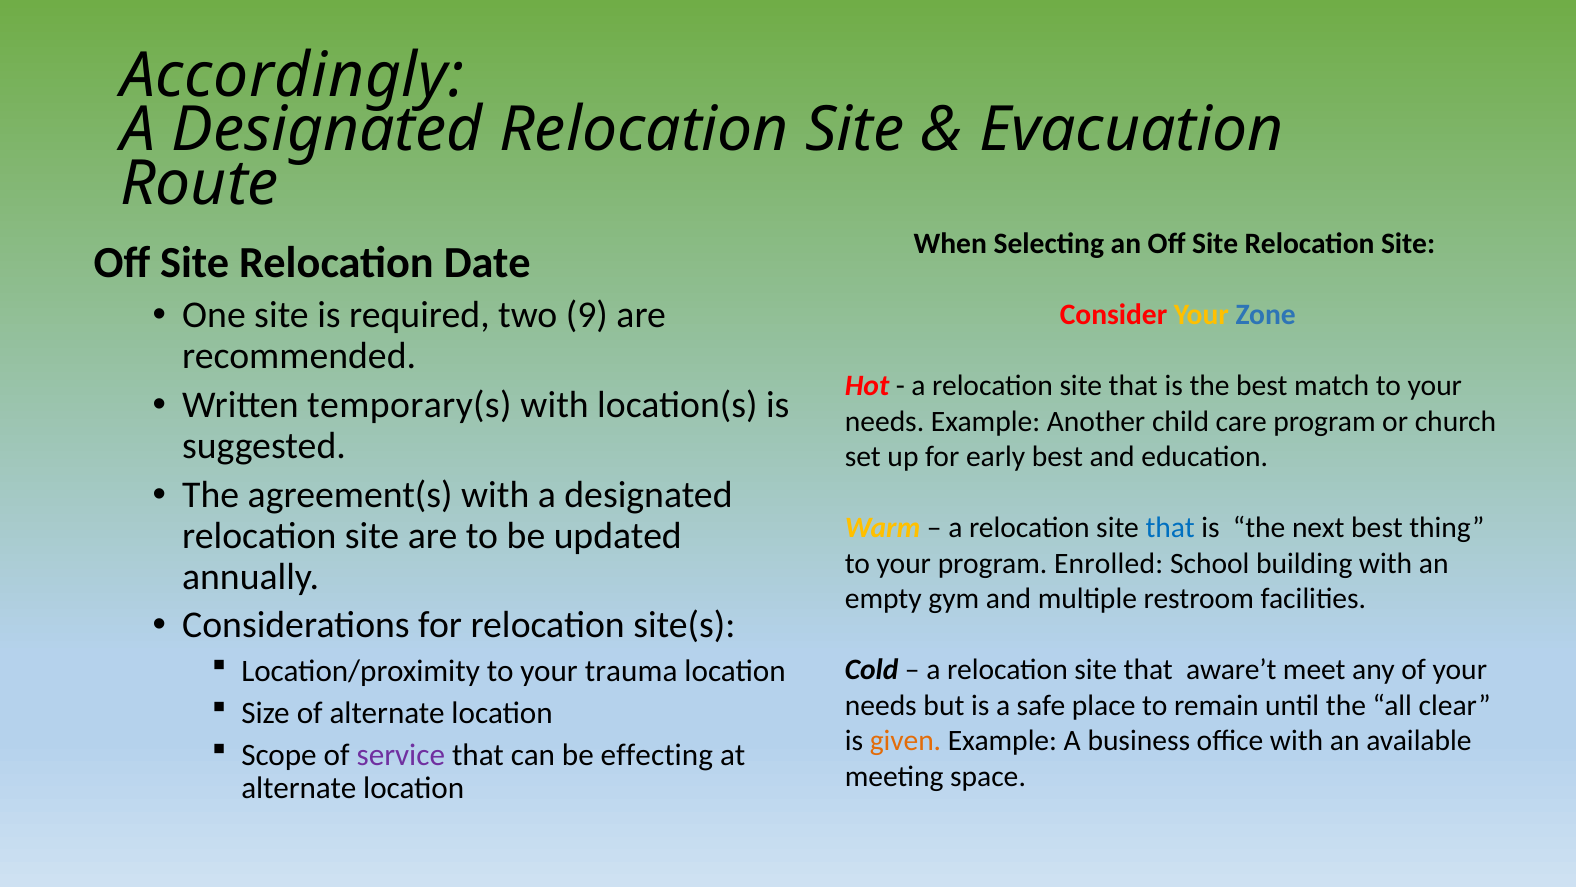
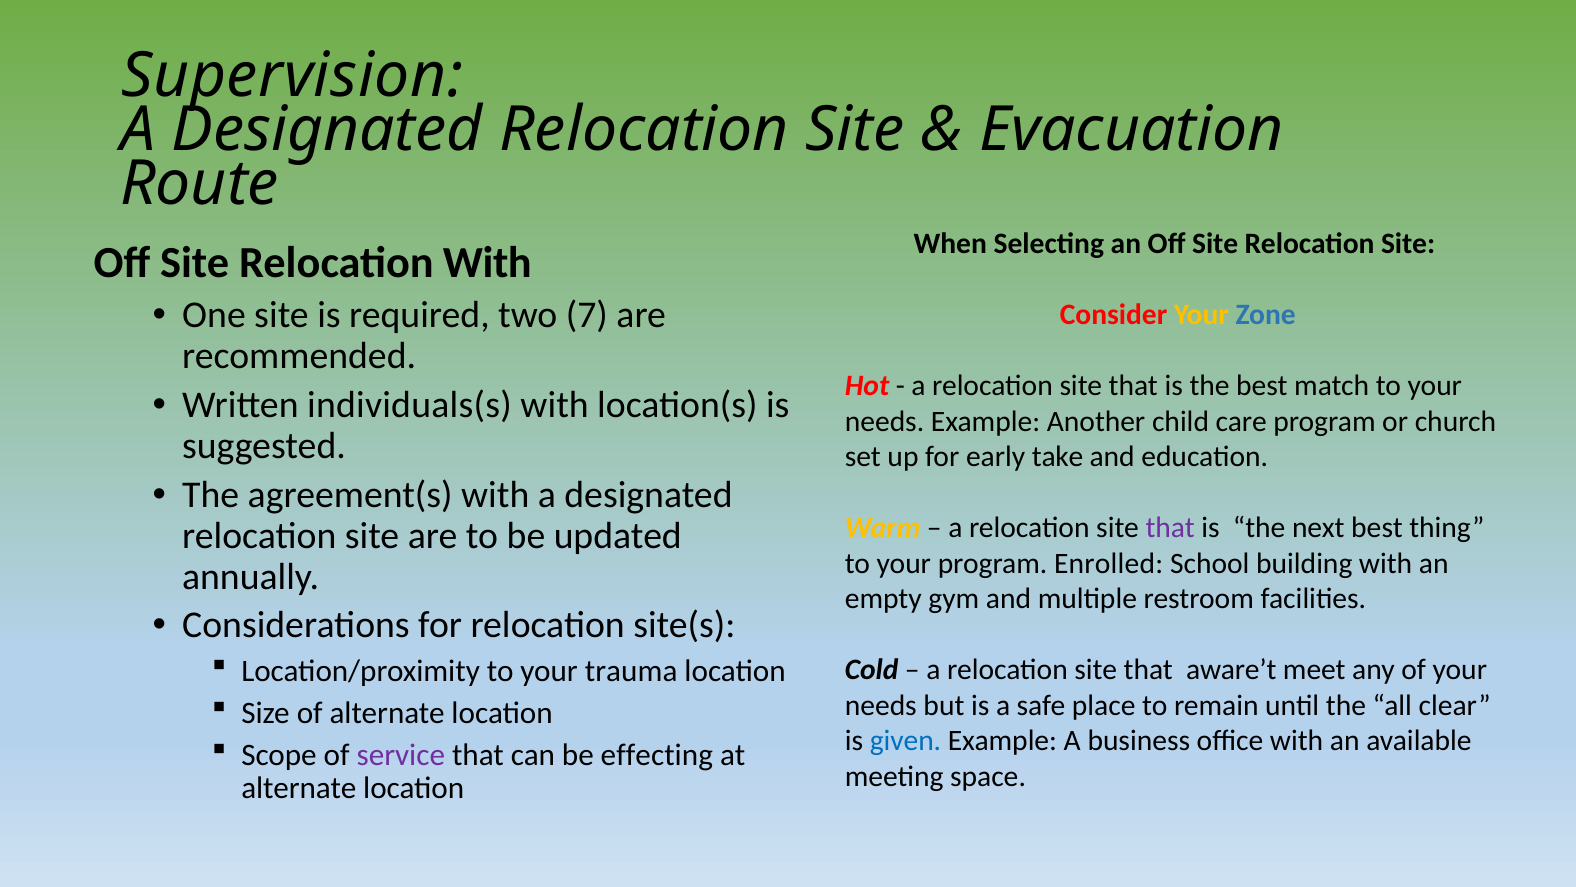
Accordingly: Accordingly -> Supervision
Relocation Date: Date -> With
9: 9 -> 7
temporary(s: temporary(s -> individuals(s
early best: best -> take
that at (1170, 528) colour: blue -> purple
given colour: orange -> blue
